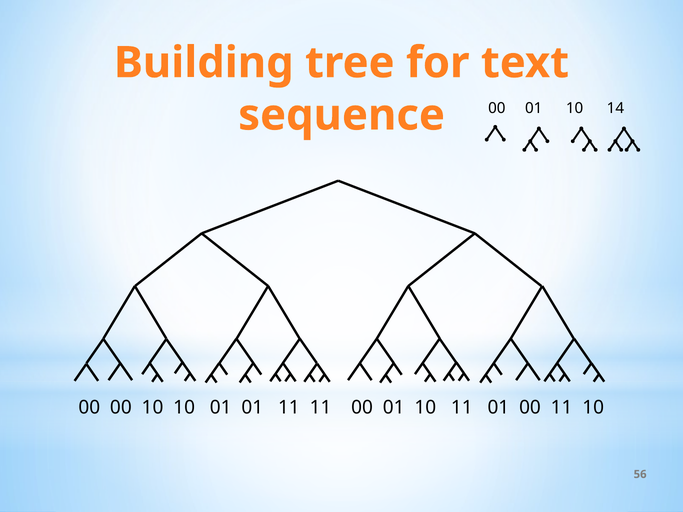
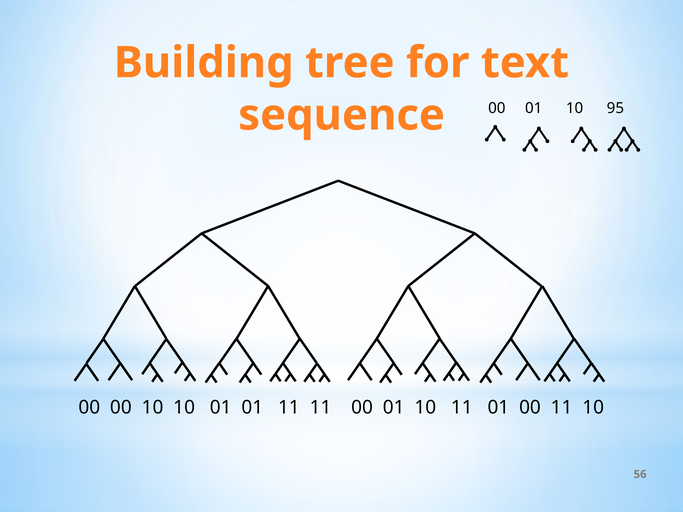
14: 14 -> 95
